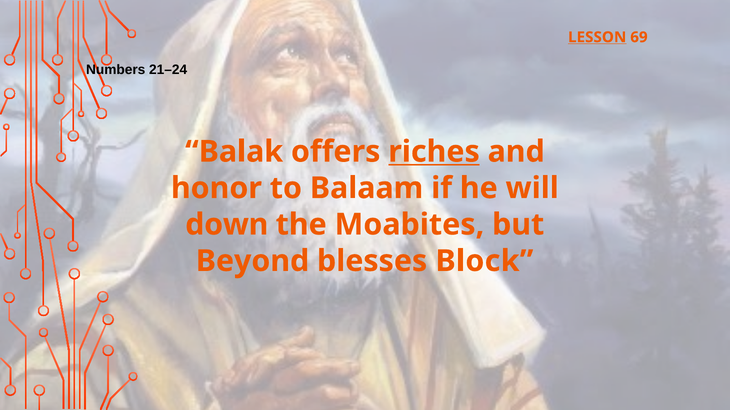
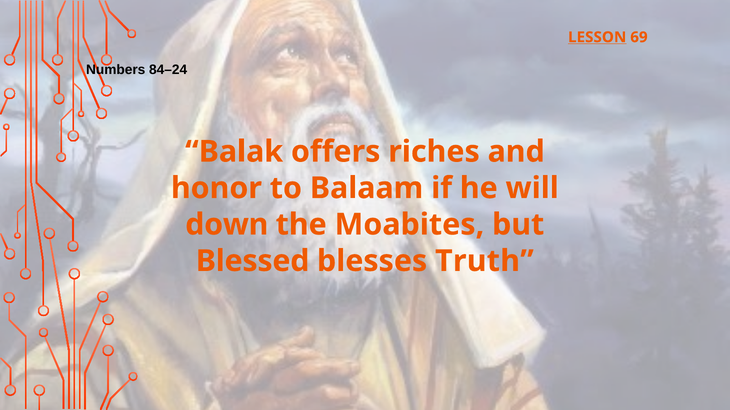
21–24: 21–24 -> 84–24
riches underline: present -> none
Beyond: Beyond -> Blessed
Block: Block -> Truth
